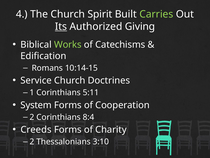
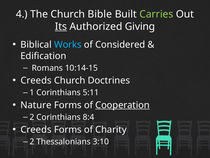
Spirit: Spirit -> Bible
Works colour: light green -> light blue
Catechisms: Catechisms -> Considered
Service at (36, 80): Service -> Creeds
System: System -> Nature
Cooperation underline: none -> present
